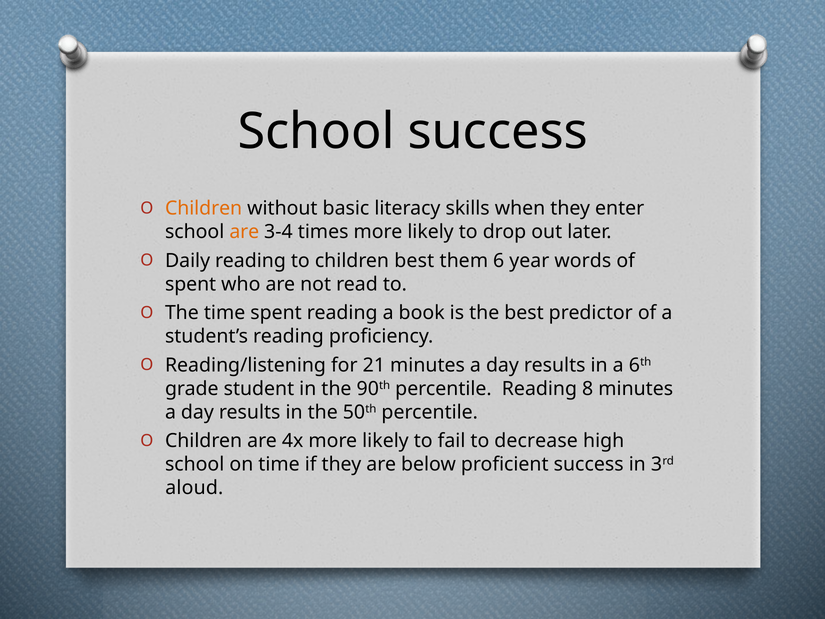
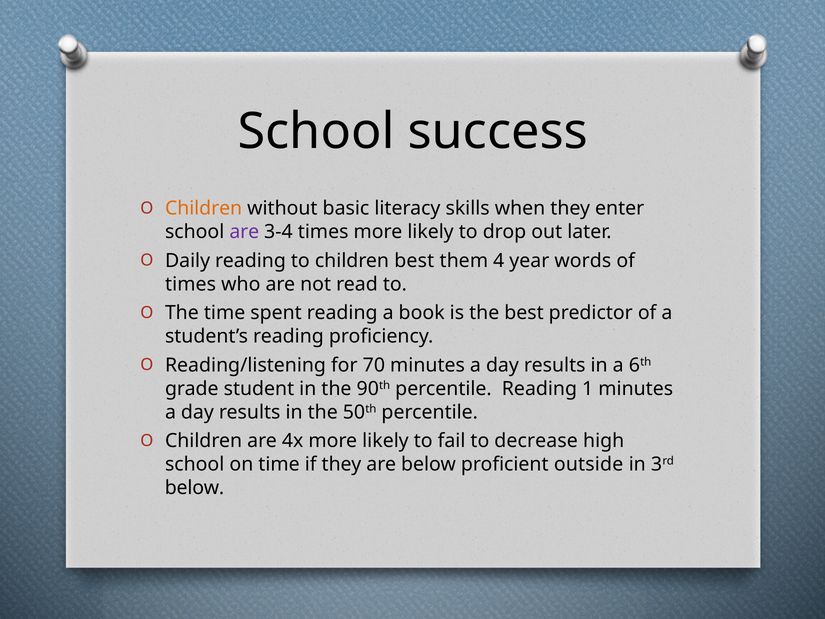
are at (244, 232) colour: orange -> purple
6: 6 -> 4
spent at (191, 284): spent -> times
21: 21 -> 70
8: 8 -> 1
proficient success: success -> outside
aloud at (194, 488): aloud -> below
